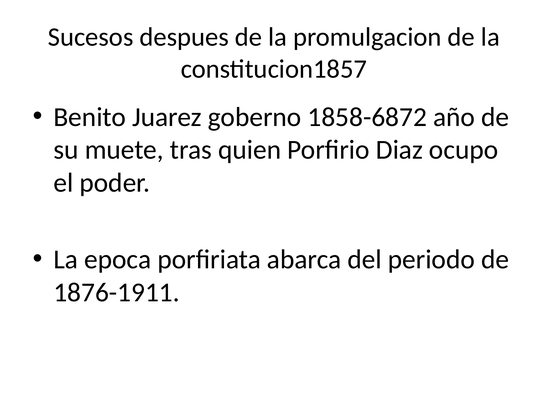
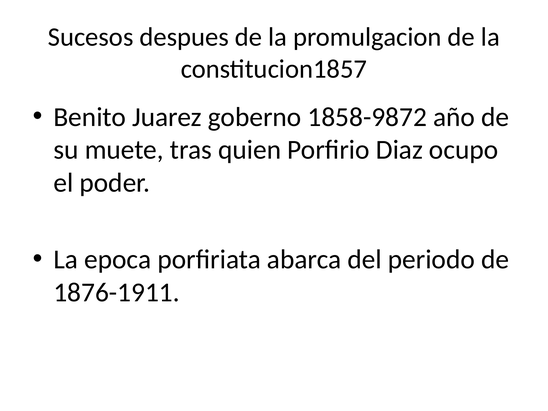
1858-6872: 1858-6872 -> 1858-9872
